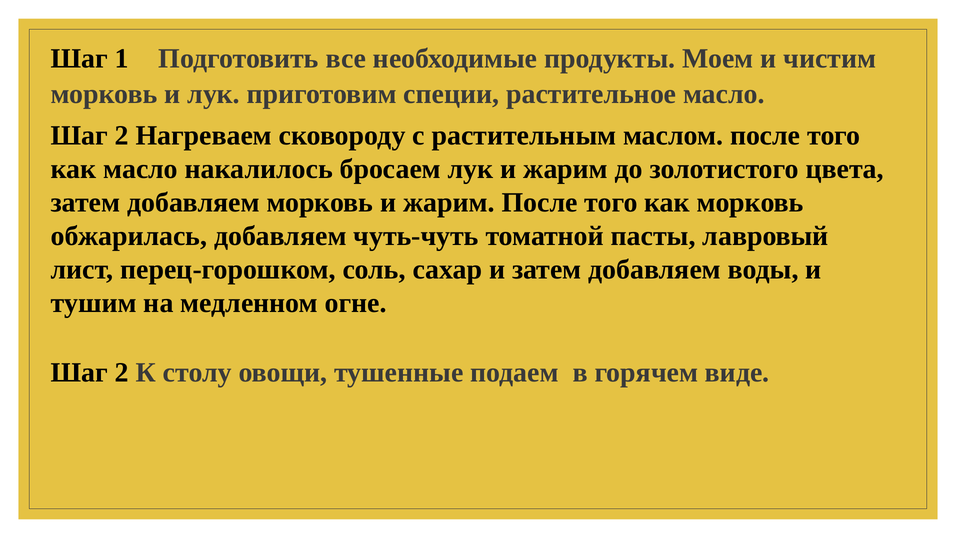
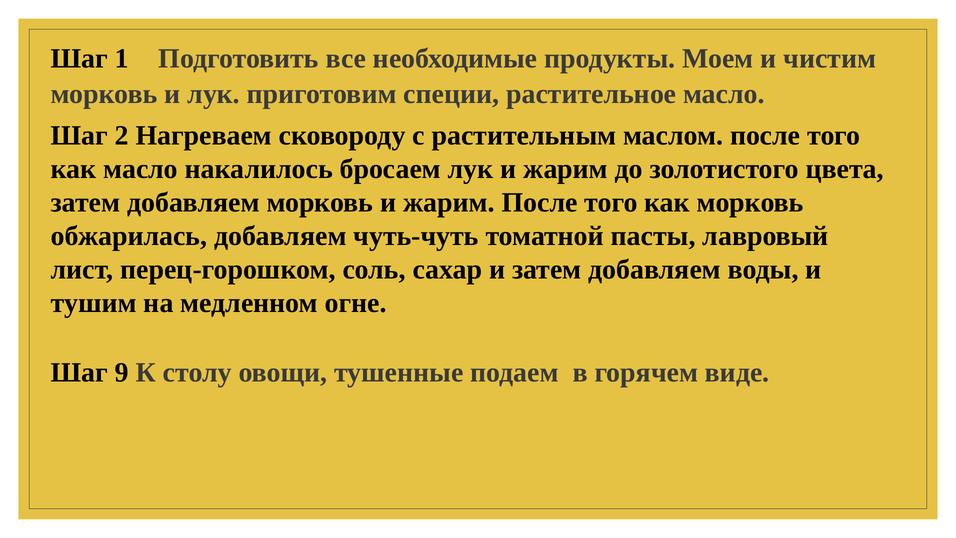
2 at (122, 372): 2 -> 9
